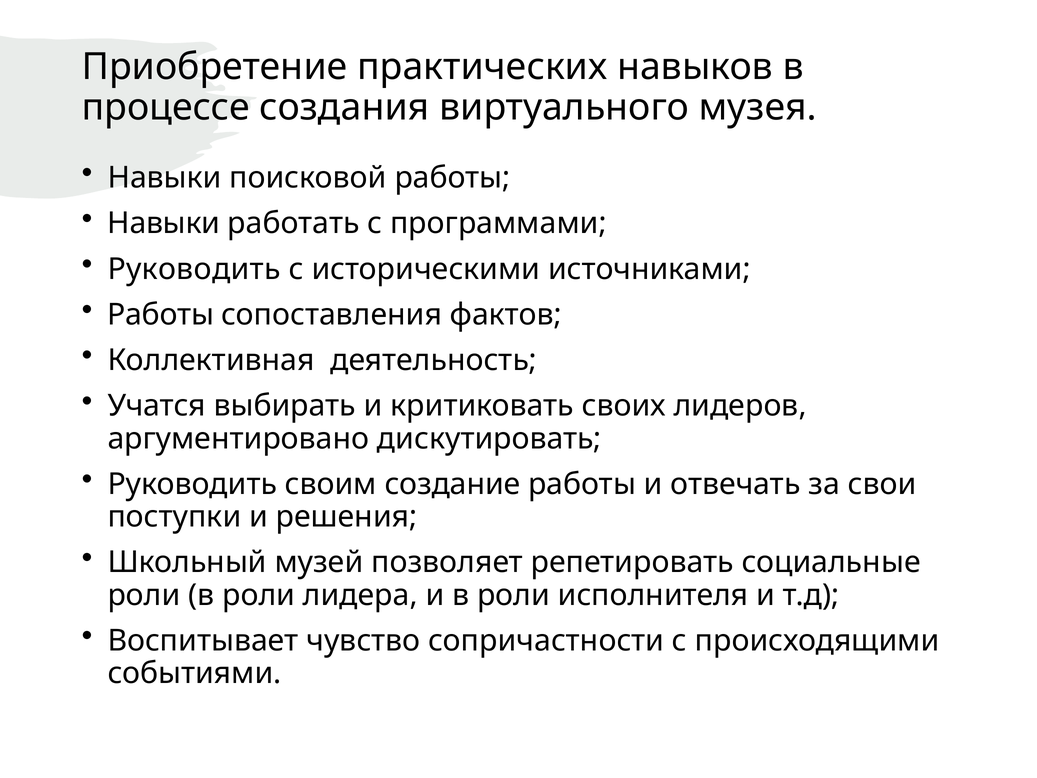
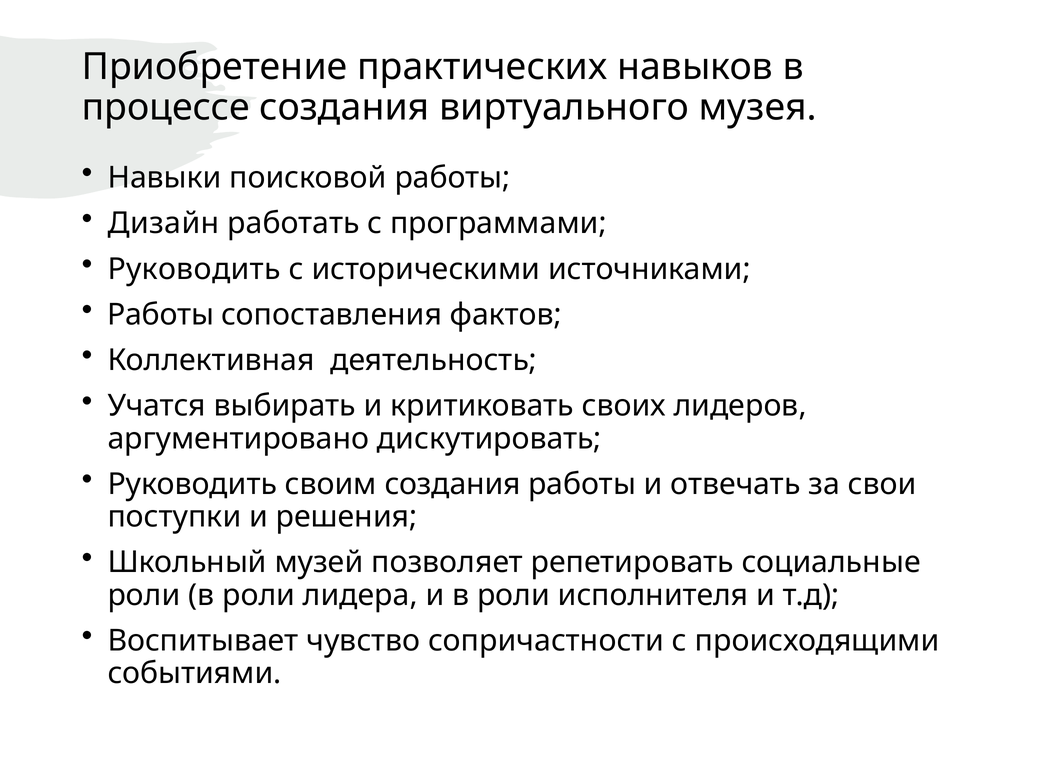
Навыки at (164, 223): Навыки -> Дизайн
своим создание: создание -> создания
